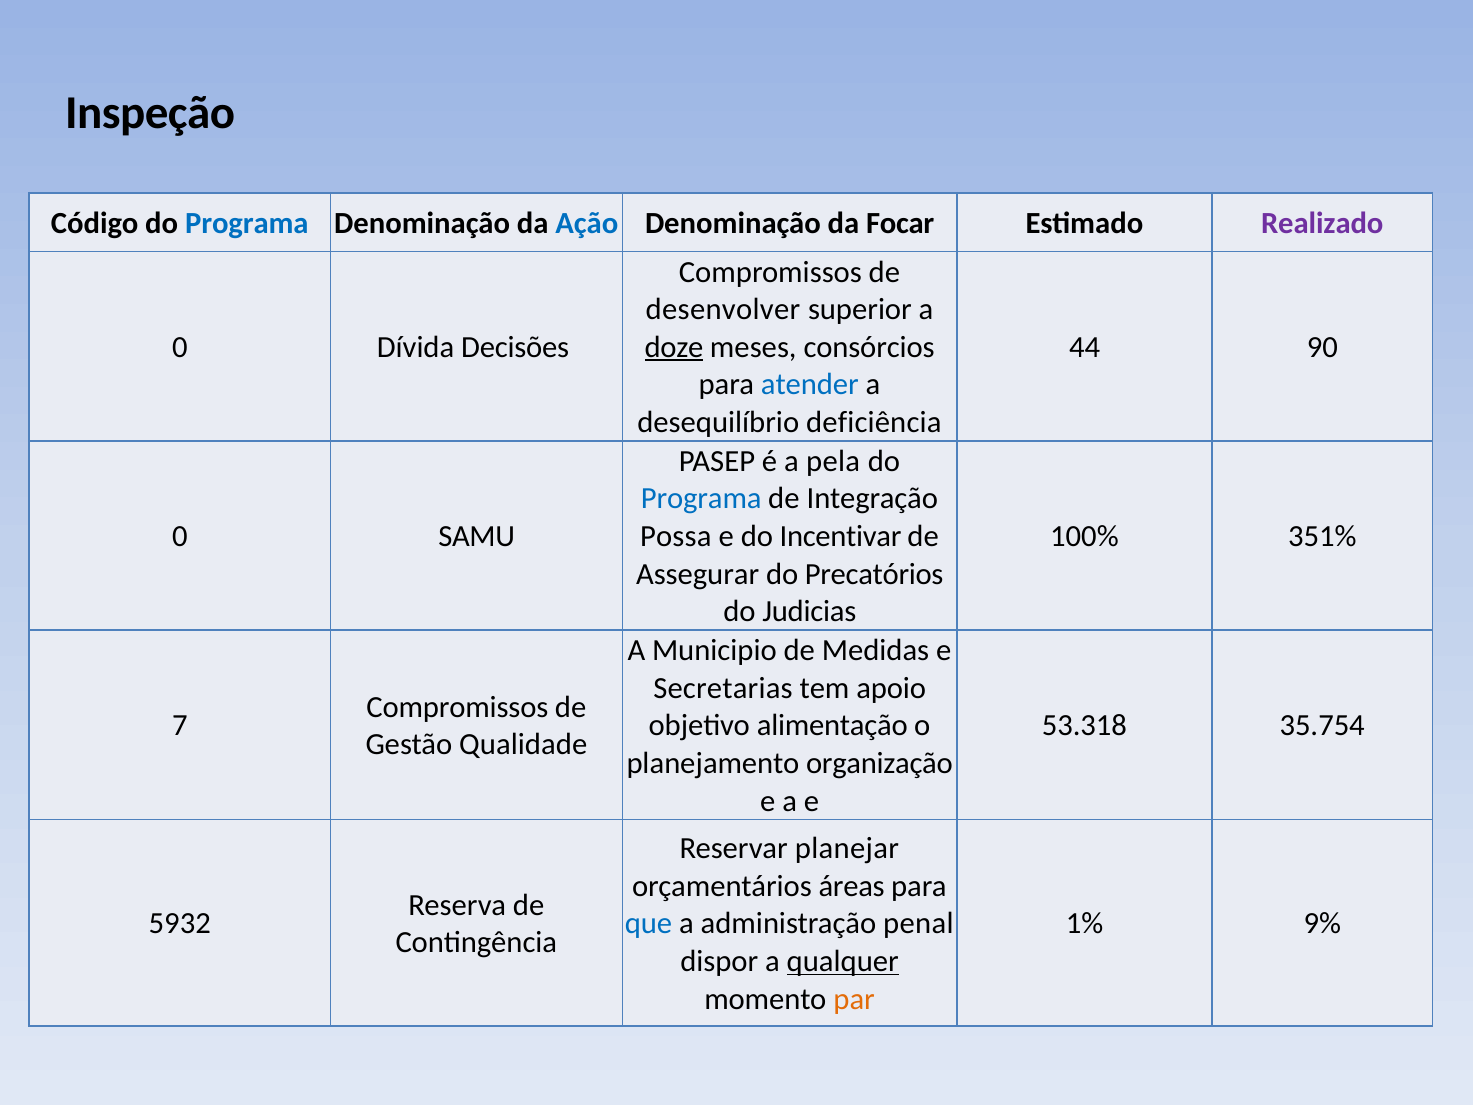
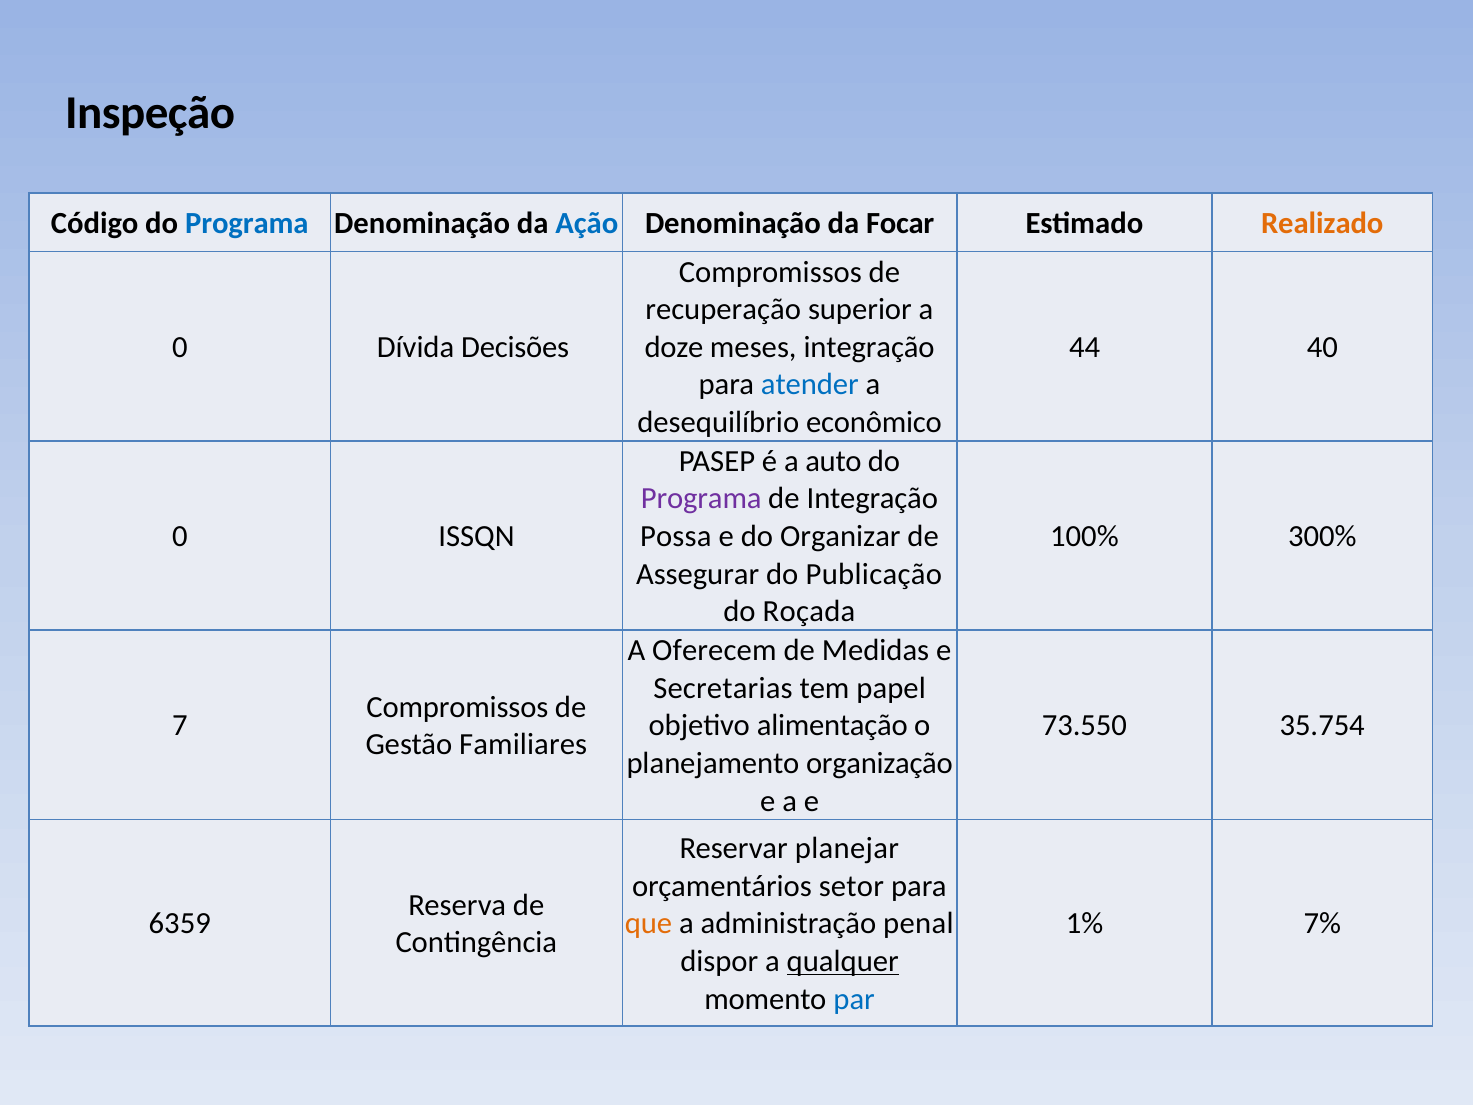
Realizado colour: purple -> orange
desenvolver: desenvolver -> recuperação
doze underline: present -> none
meses consórcios: consórcios -> integração
90: 90 -> 40
deficiência: deficiência -> econômico
pela: pela -> auto
Programa at (701, 499) colour: blue -> purple
SAMU: SAMU -> ISSQN
Incentivar: Incentivar -> Organizar
351%: 351% -> 300%
Precatórios: Precatórios -> Publicação
Judicias: Judicias -> Roçada
Municipio: Municipio -> Oferecem
apoio: apoio -> papel
53.318: 53.318 -> 73.550
Qualidade: Qualidade -> Familiares
áreas: áreas -> setor
5932: 5932 -> 6359
que colour: blue -> orange
9%: 9% -> 7%
par colour: orange -> blue
